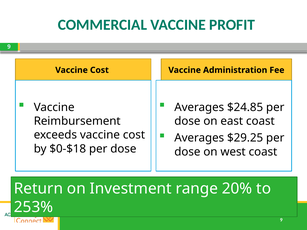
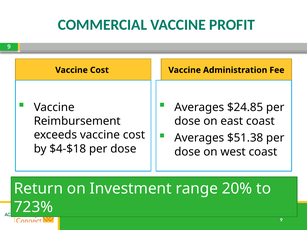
$29.25: $29.25 -> $51.38
$0-$18: $0-$18 -> $4-$18
253%: 253% -> 723%
